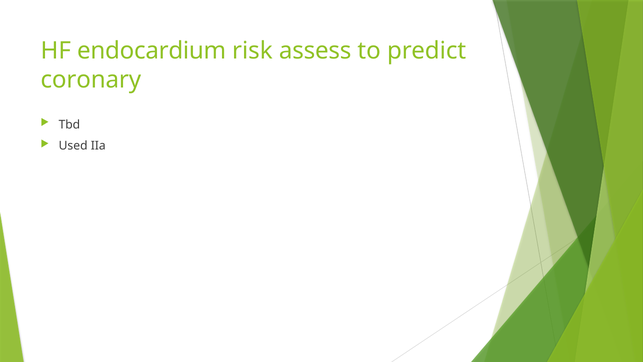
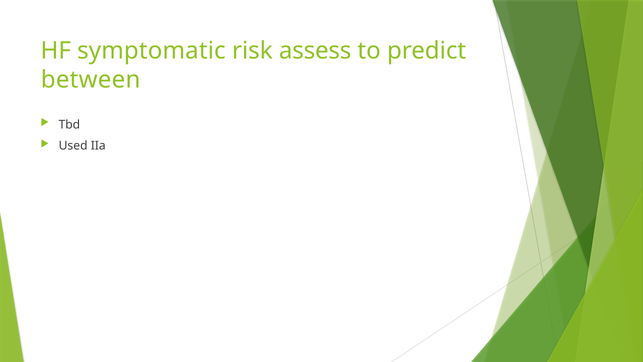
endocardium: endocardium -> symptomatic
coronary: coronary -> between
